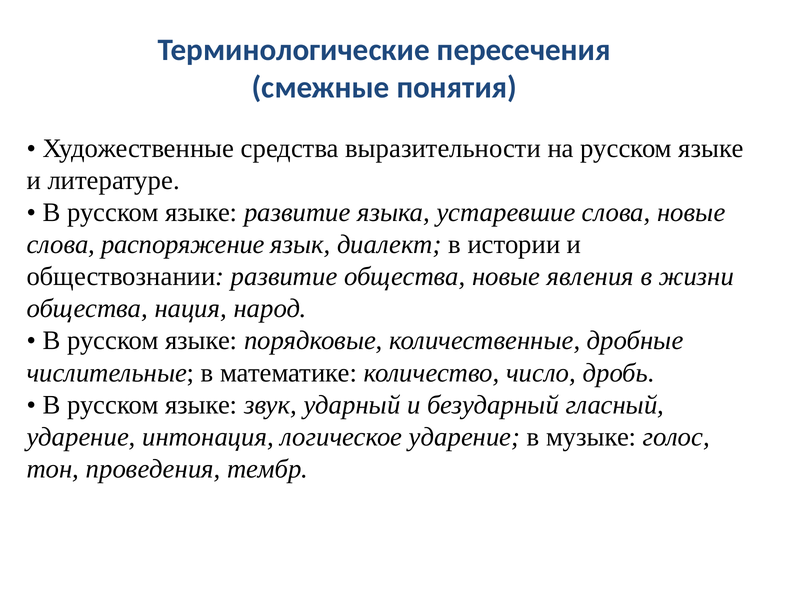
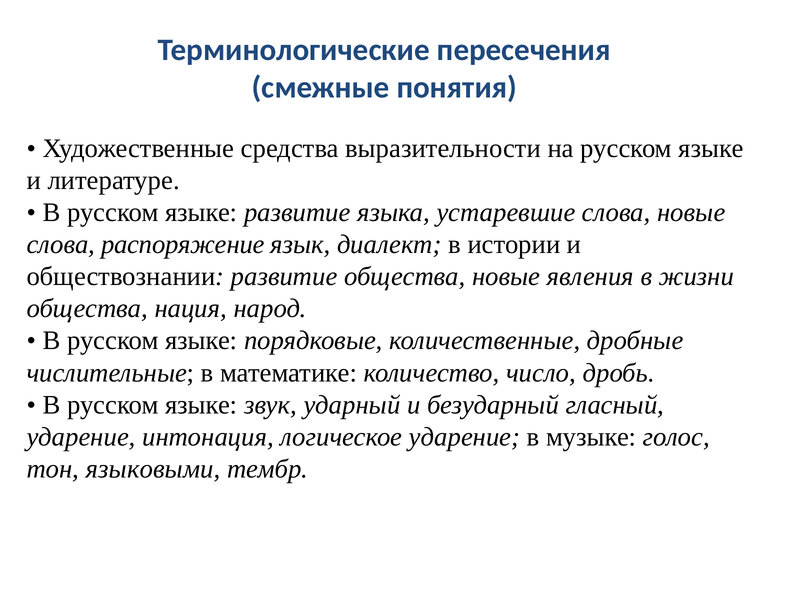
проведения: проведения -> языковыми
